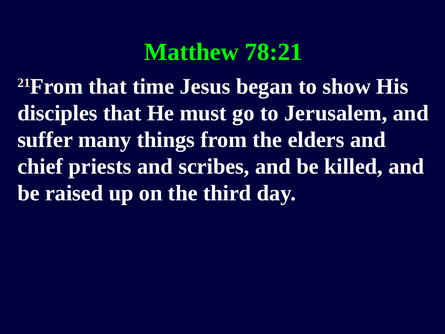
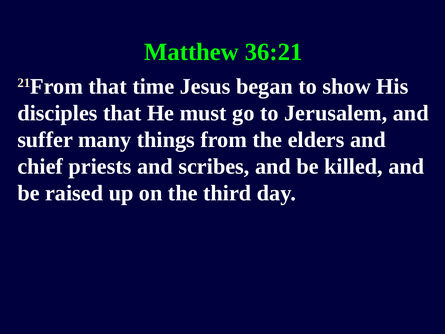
78:21: 78:21 -> 36:21
